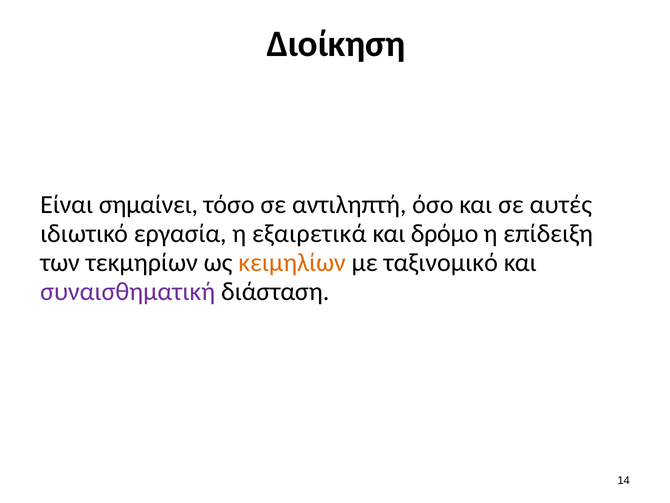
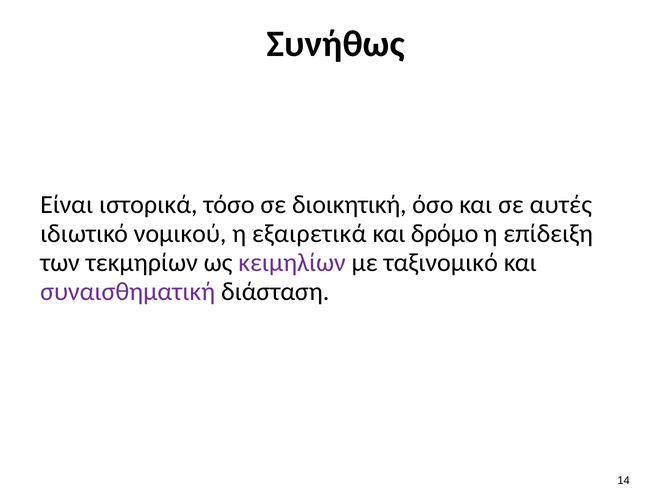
Διοίκηση: Διοίκηση -> Συνήθως
σημαίνει: σημαίνει -> ιστορικά
αντιληπτή: αντιληπτή -> διοικητική
εργασία: εργασία -> νομικού
κειμηλίων colour: orange -> purple
